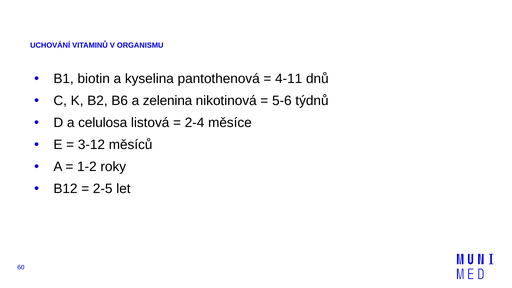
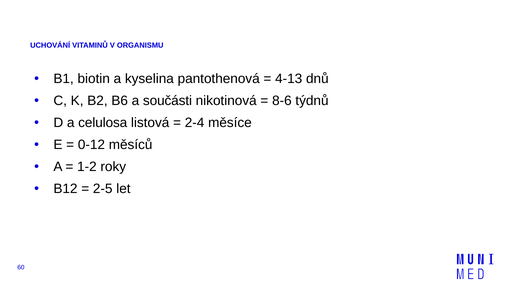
4-11: 4-11 -> 4-13
zelenina: zelenina -> součásti
5-6: 5-6 -> 8-6
3-12: 3-12 -> 0-12
